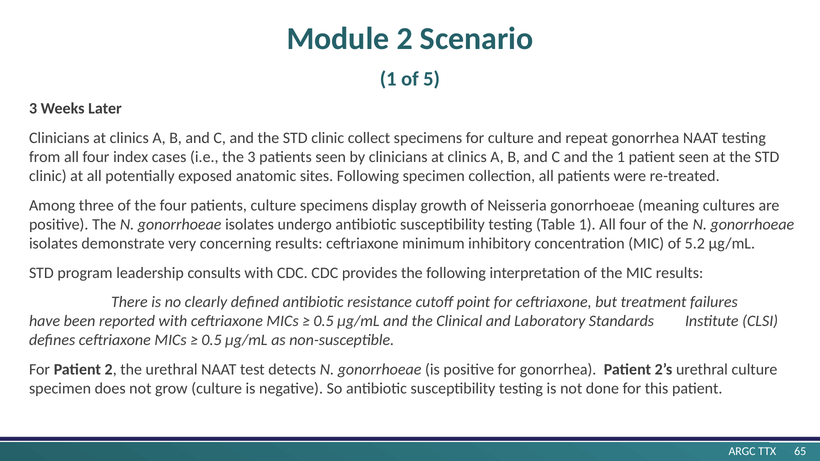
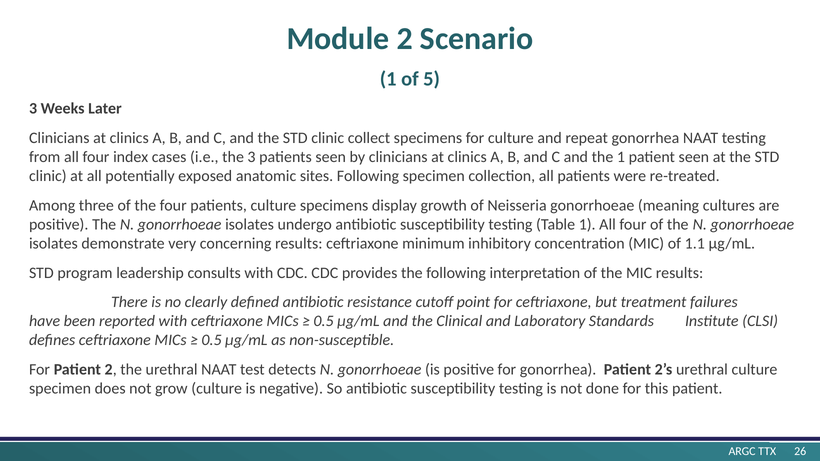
5.2: 5.2 -> 1.1
65: 65 -> 26
